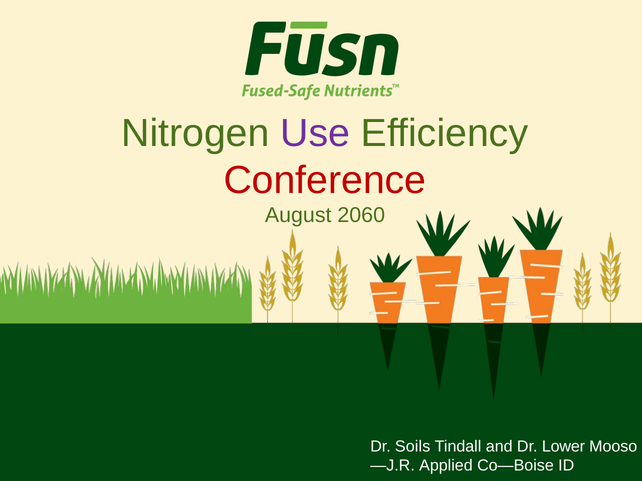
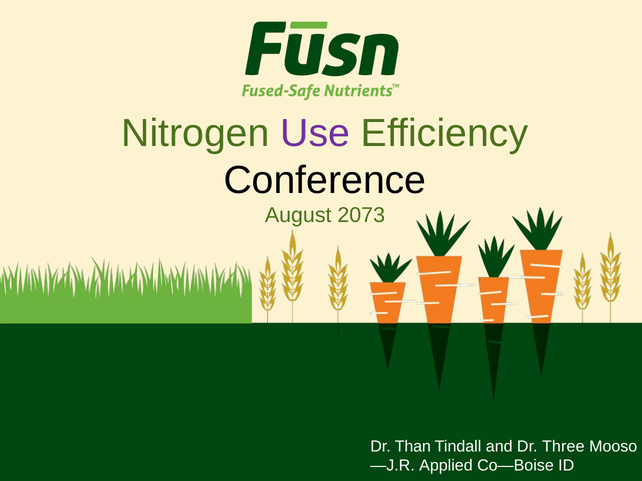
Conference colour: red -> black
2060: 2060 -> 2073
Soils: Soils -> Than
Lower: Lower -> Three
